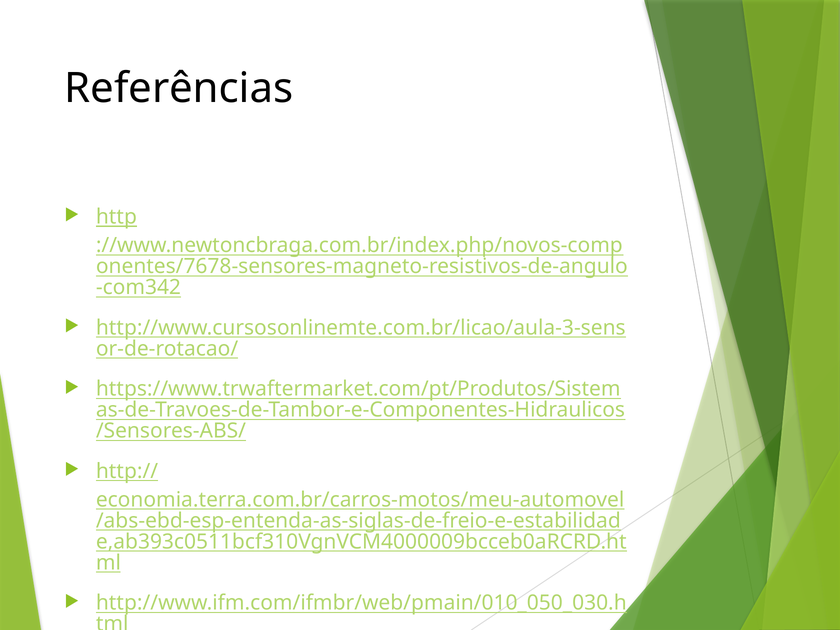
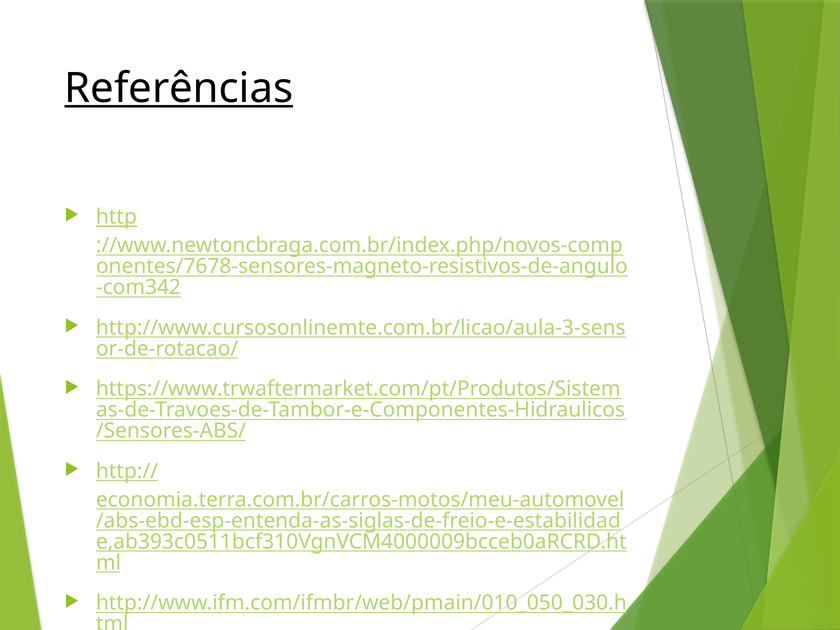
Referências underline: none -> present
